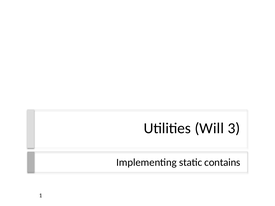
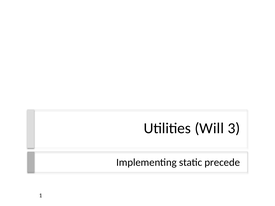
contains: contains -> precede
